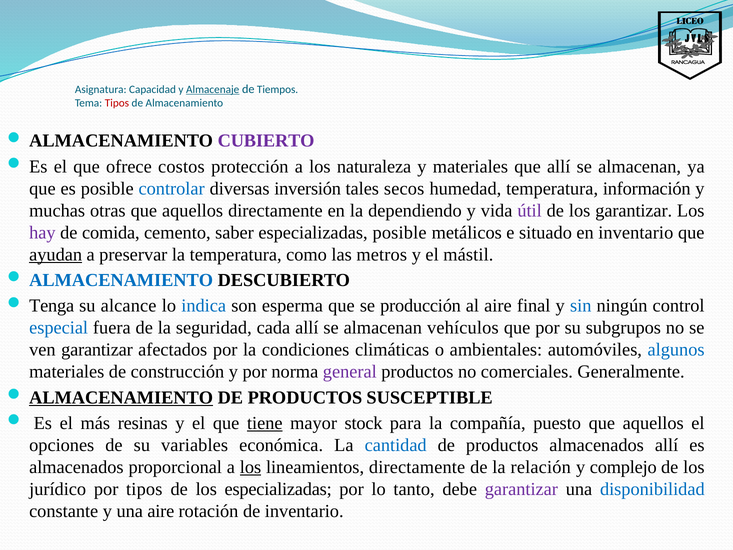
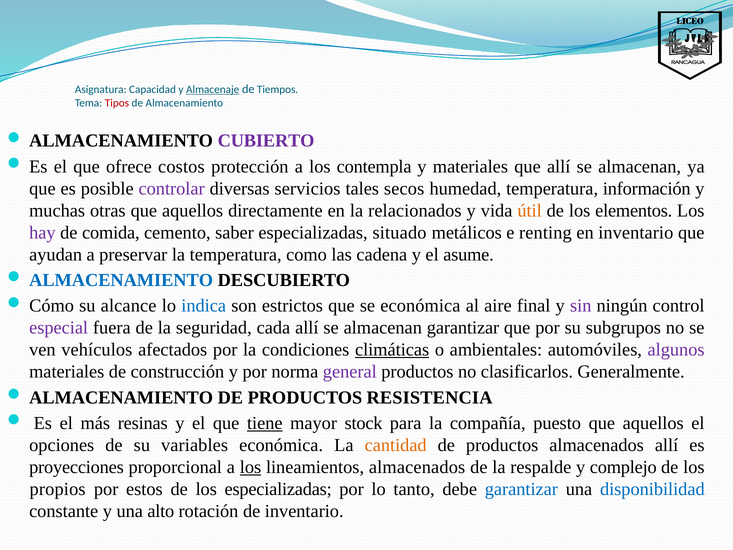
naturaleza: naturaleza -> contempla
controlar colour: blue -> purple
inversión: inversión -> servicios
dependiendo: dependiendo -> relacionados
útil colour: purple -> orange
los garantizar: garantizar -> elementos
especializadas posible: posible -> situado
situado: situado -> renting
ayudan underline: present -> none
metros: metros -> cadena
mástil: mástil -> asume
Tenga: Tenga -> Cómo
esperma: esperma -> estrictos
se producción: producción -> económica
sin colour: blue -> purple
especial colour: blue -> purple
almacenan vehículos: vehículos -> garantizar
ven garantizar: garantizar -> vehículos
climáticas underline: none -> present
algunos colour: blue -> purple
comerciales: comerciales -> clasificarlos
ALMACENAMIENTO at (121, 397) underline: present -> none
SUSCEPTIBLE: SUSCEPTIBLE -> RESISTENCIA
cantidad colour: blue -> orange
almacenados at (76, 467): almacenados -> proyecciones
lineamientos directamente: directamente -> almacenados
relación: relación -> respalde
jurídico: jurídico -> propios
por tipos: tipos -> estos
garantizar at (521, 489) colour: purple -> blue
una aire: aire -> alto
